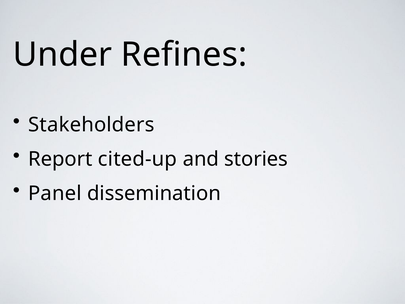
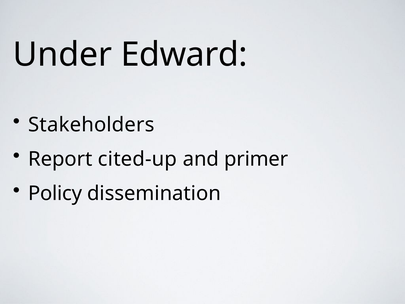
Refines: Refines -> Edward
stories: stories -> primer
Panel: Panel -> Policy
